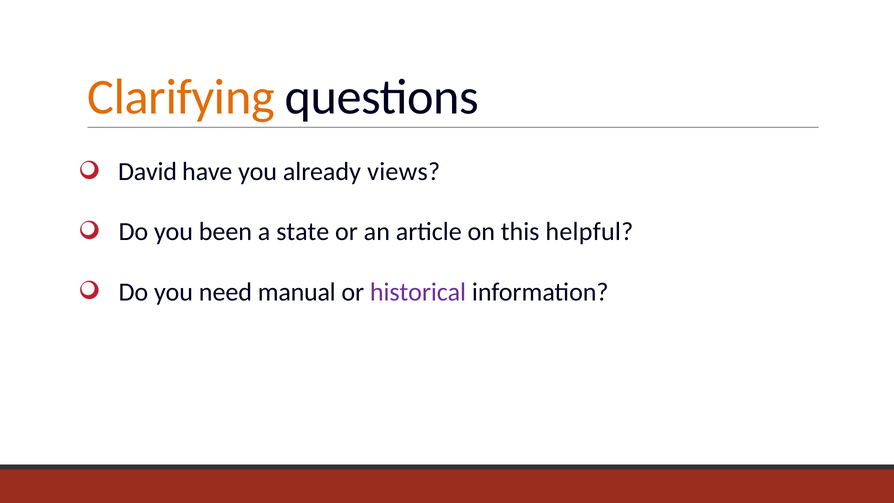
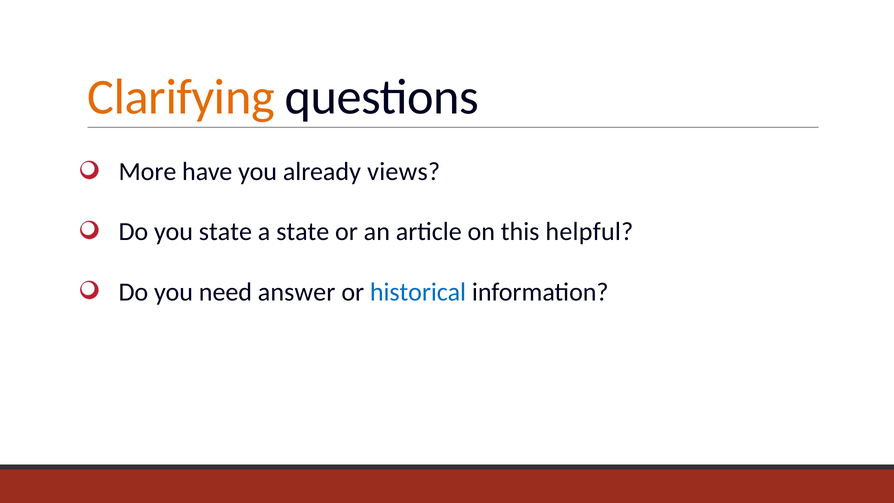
David: David -> More
you been: been -> state
manual: manual -> answer
historical colour: purple -> blue
